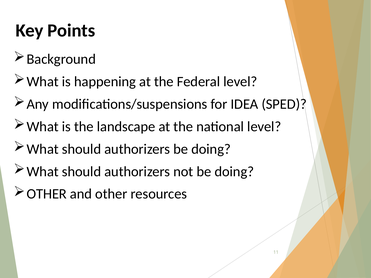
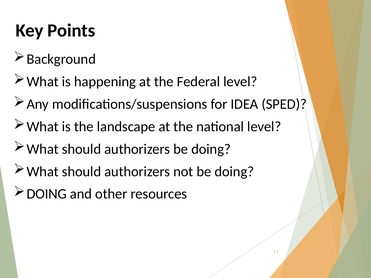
OTHER at (47, 194): OTHER -> DOING
